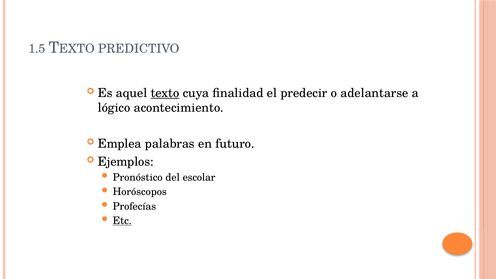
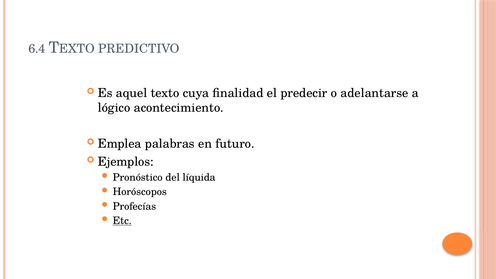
1.5: 1.5 -> 6.4
texto underline: present -> none
escolar: escolar -> líquida
